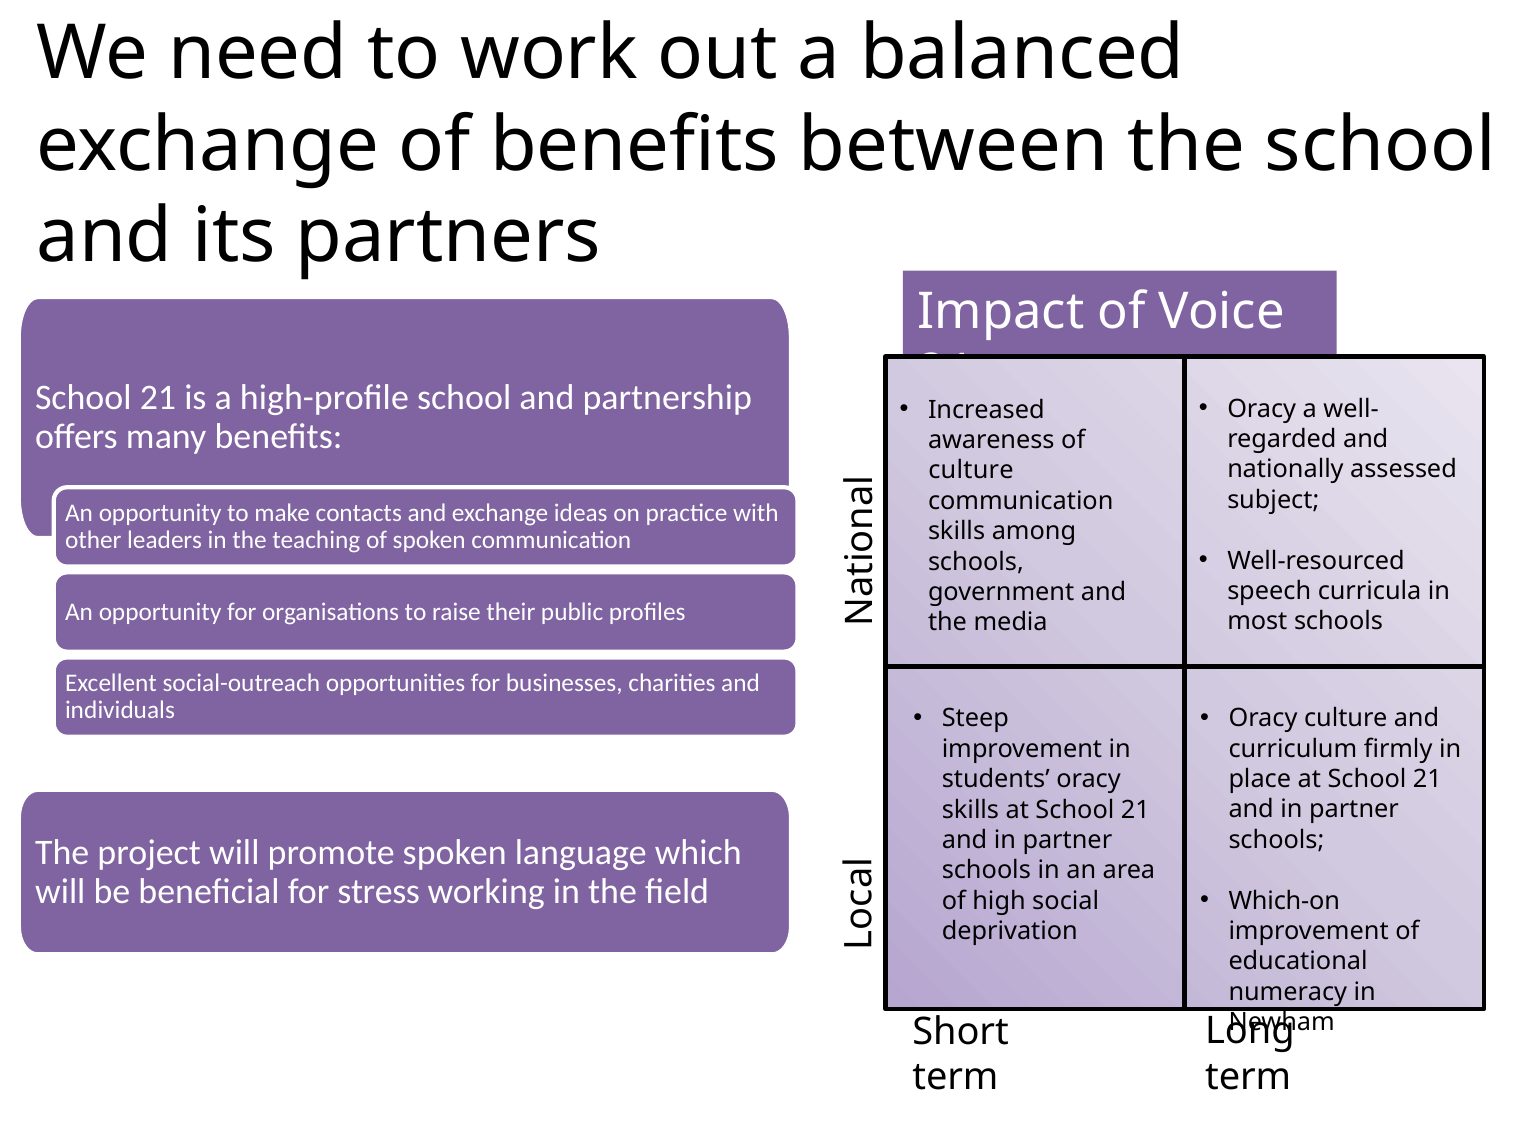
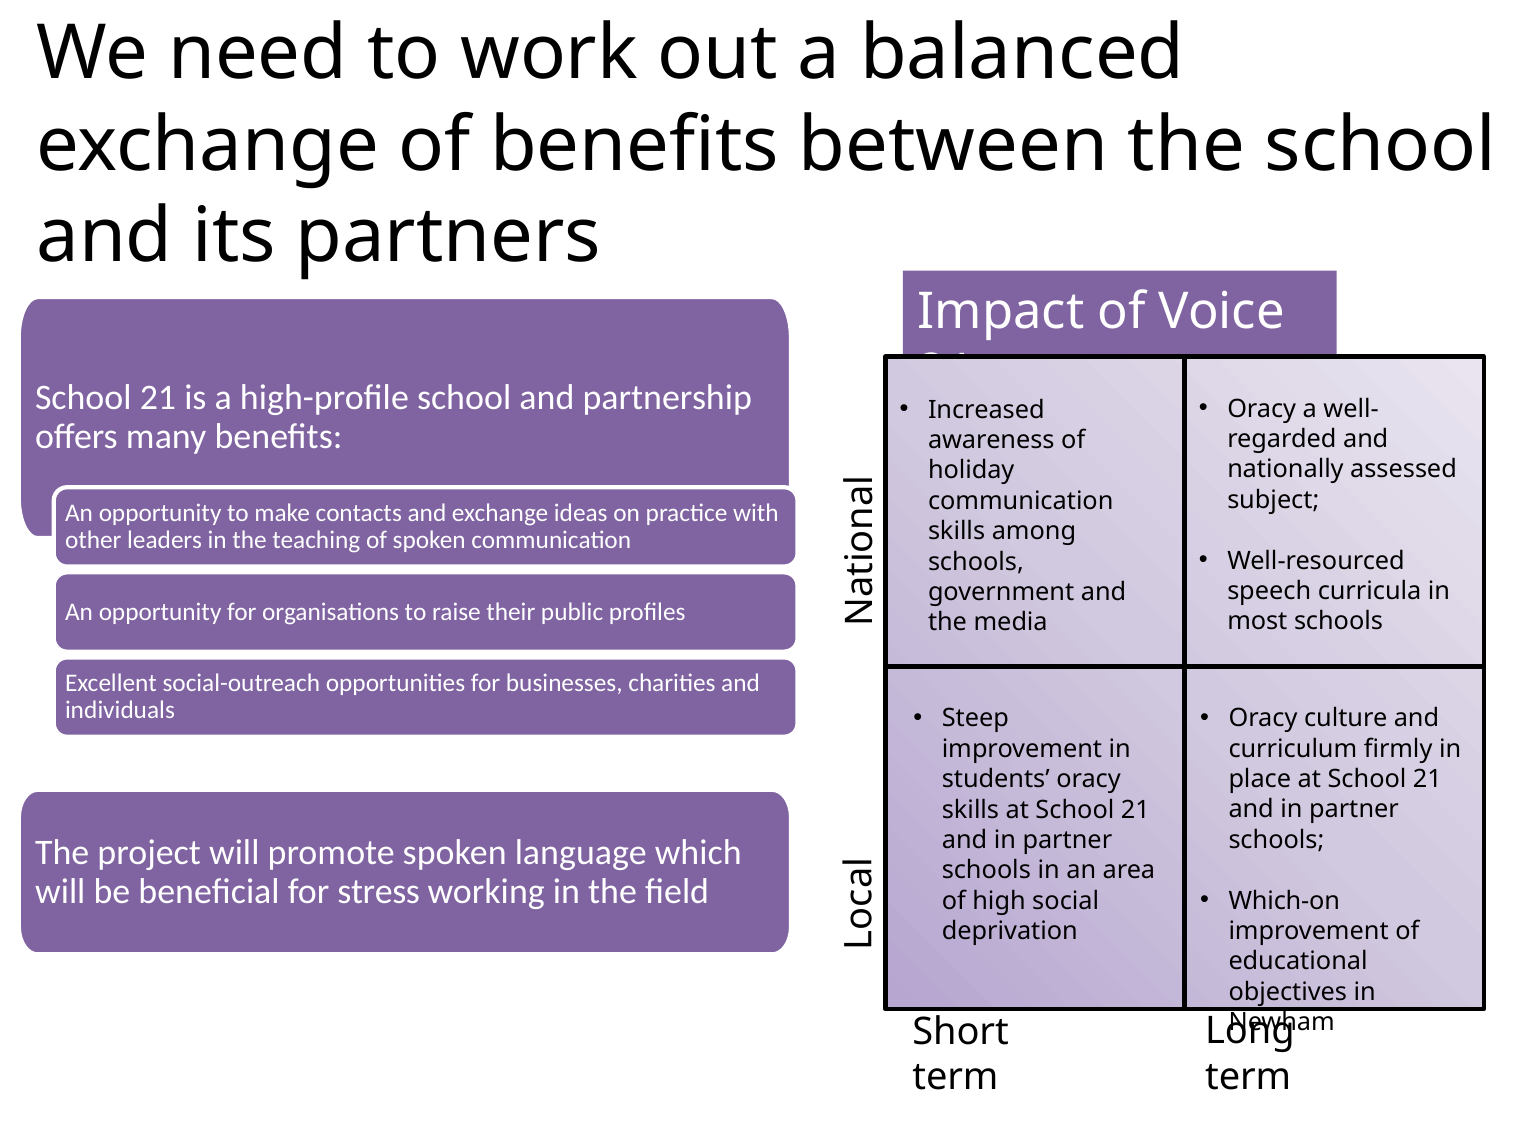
culture at (971, 471): culture -> holiday
numeracy: numeracy -> objectives
